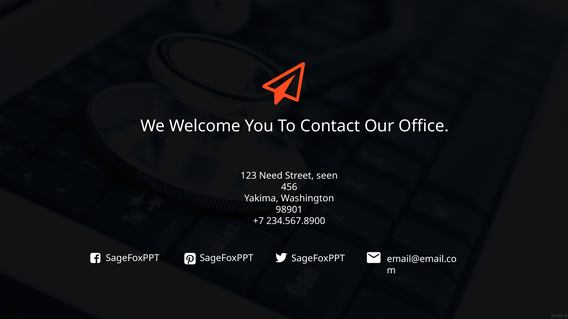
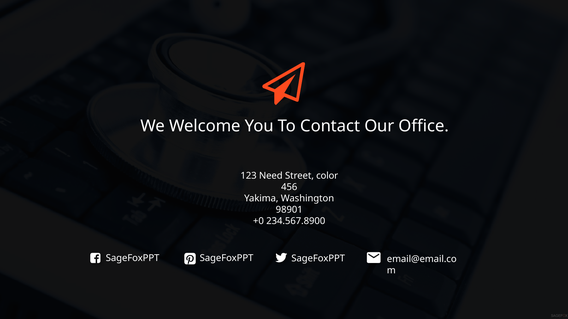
seen: seen -> color
+7: +7 -> +0
